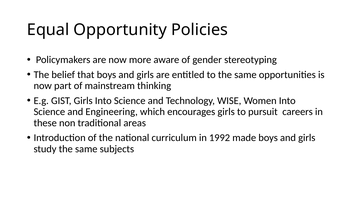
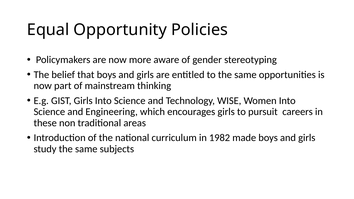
1992: 1992 -> 1982
